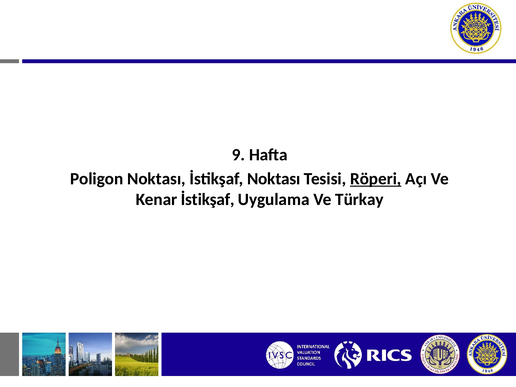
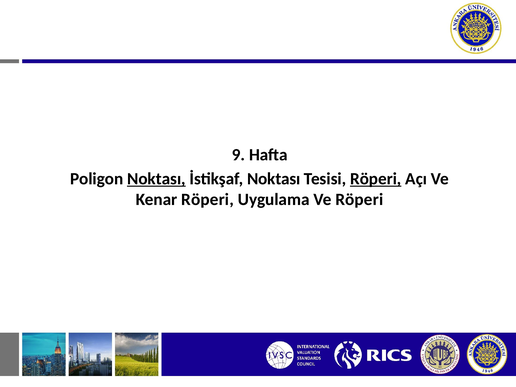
Noktası at (156, 179) underline: none -> present
Kenar İstikşaf: İstikşaf -> Röperi
Ve Türkay: Türkay -> Röperi
